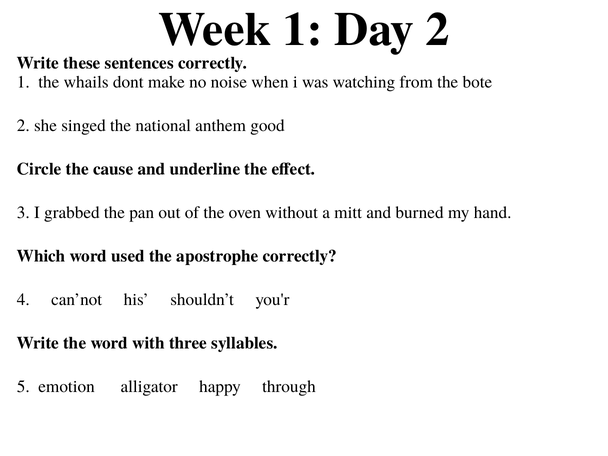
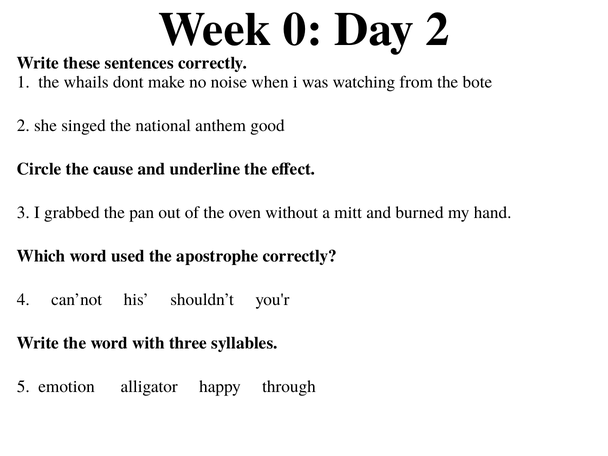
Week 1: 1 -> 0
